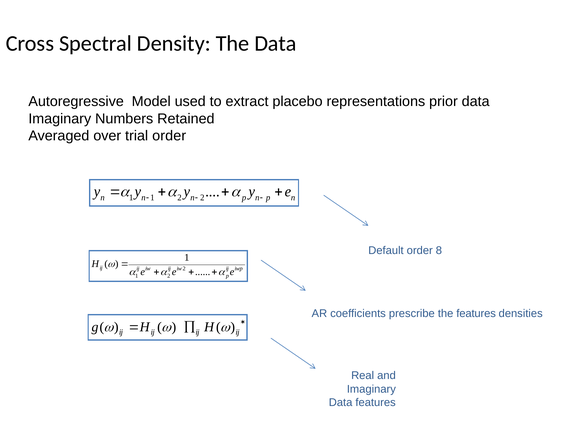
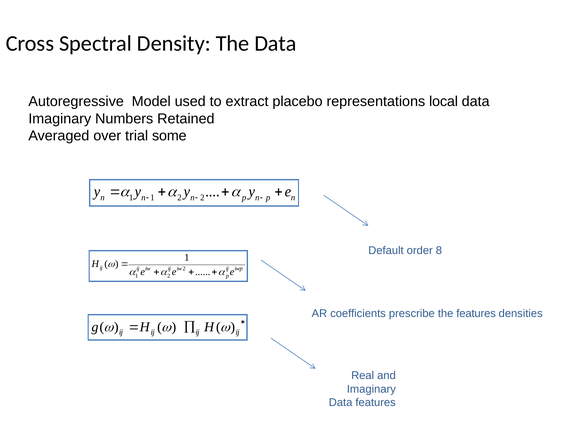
prior: prior -> local
trial order: order -> some
